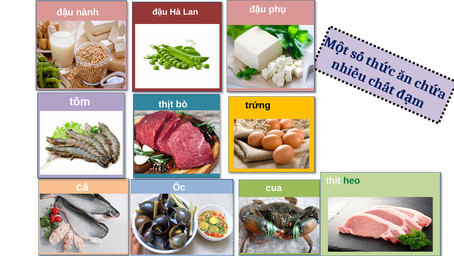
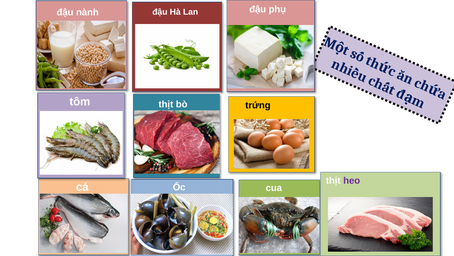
heo colour: green -> purple
